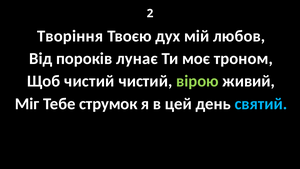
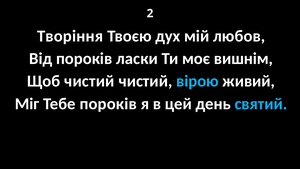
лунає: лунає -> ласки
троном: троном -> вишнім
вірою colour: light green -> light blue
Тебе струмок: струмок -> пороків
